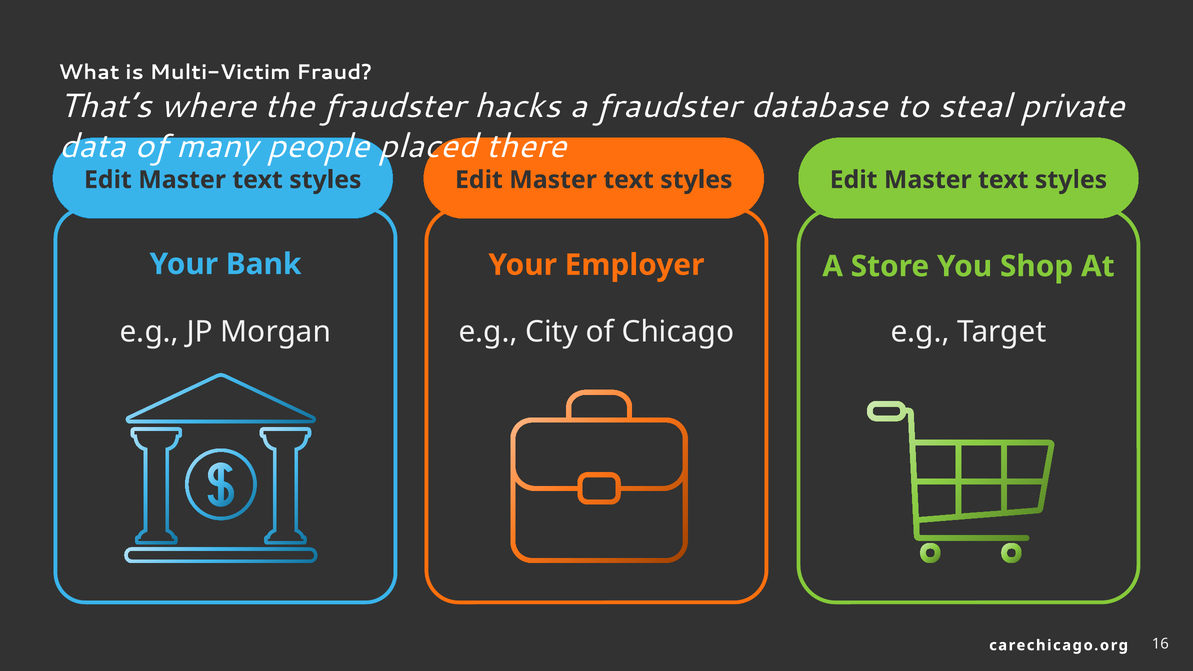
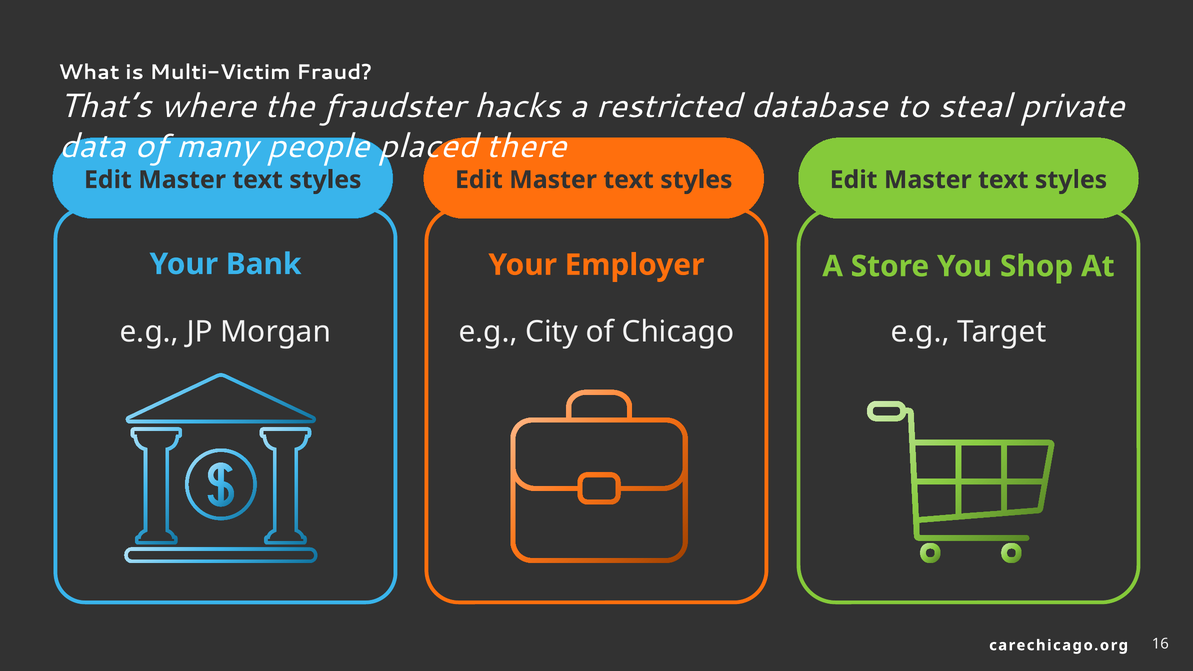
a fraudster: fraudster -> restricted
